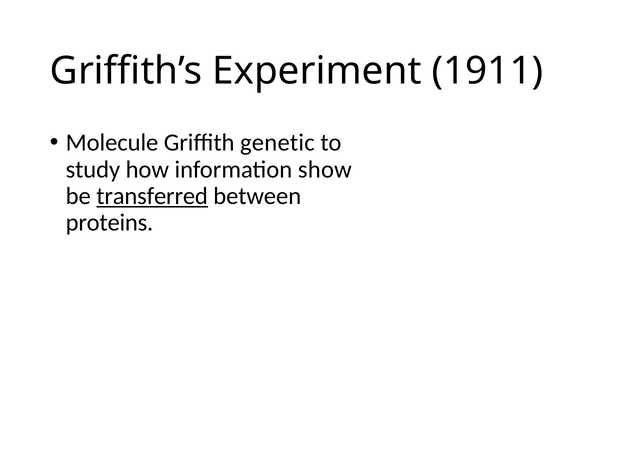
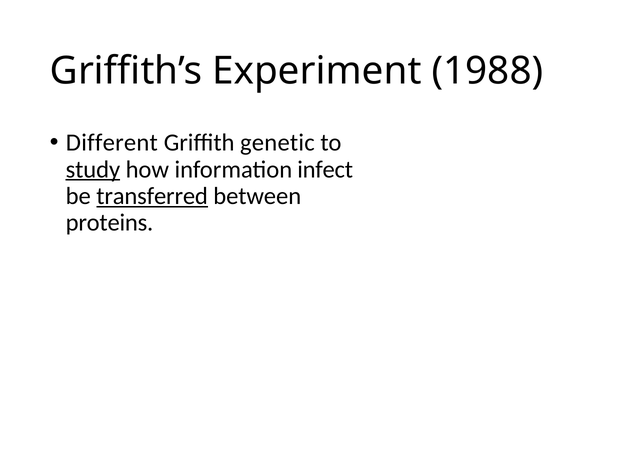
1911: 1911 -> 1988
Molecule: Molecule -> Different
study underline: none -> present
show: show -> infect
